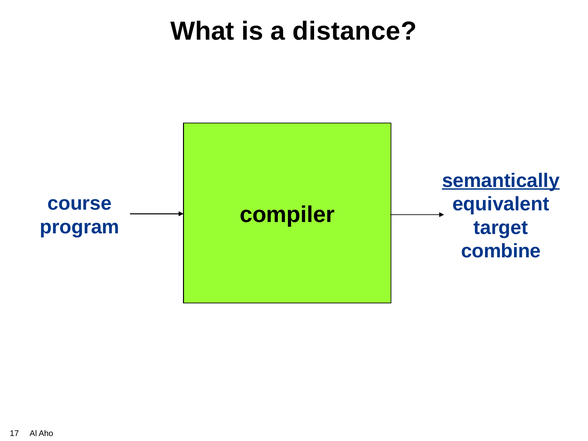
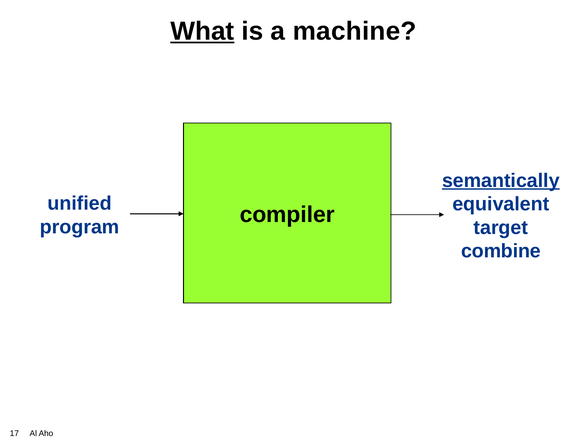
What underline: none -> present
distance: distance -> machine
course: course -> unified
